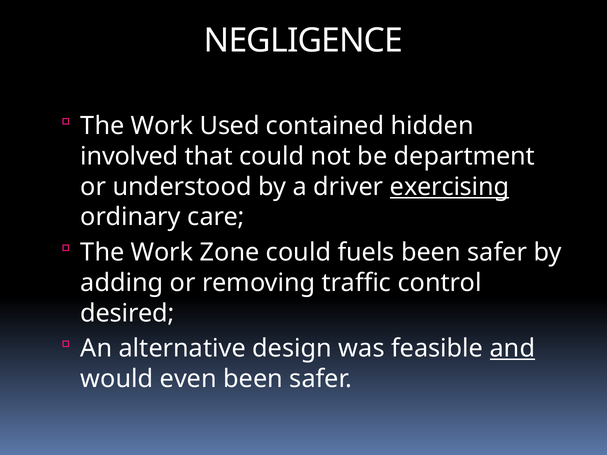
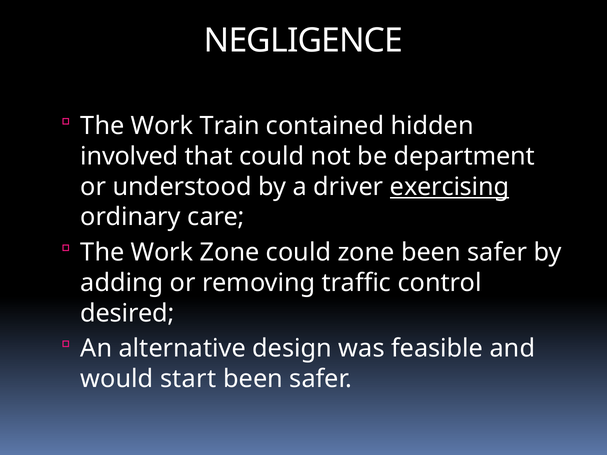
Used: Used -> Train
could fuels: fuels -> zone
and underline: present -> none
even: even -> start
